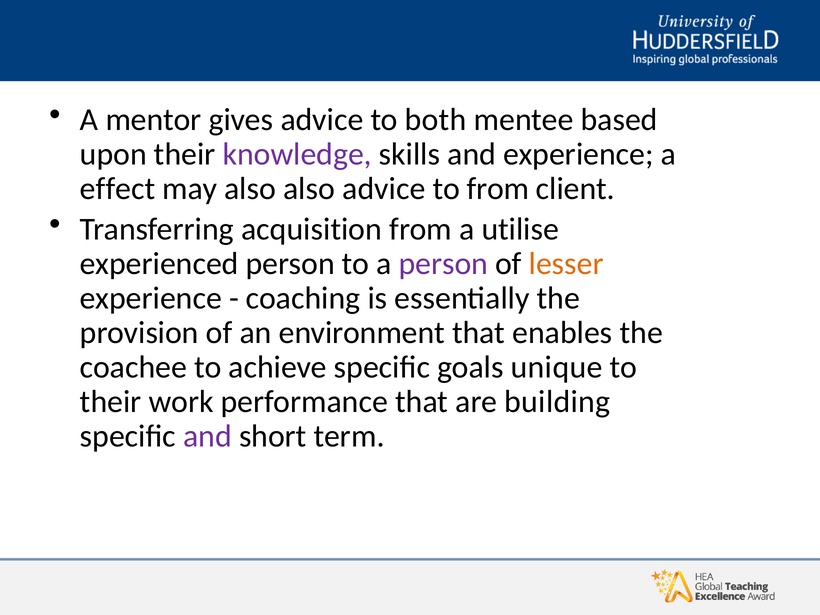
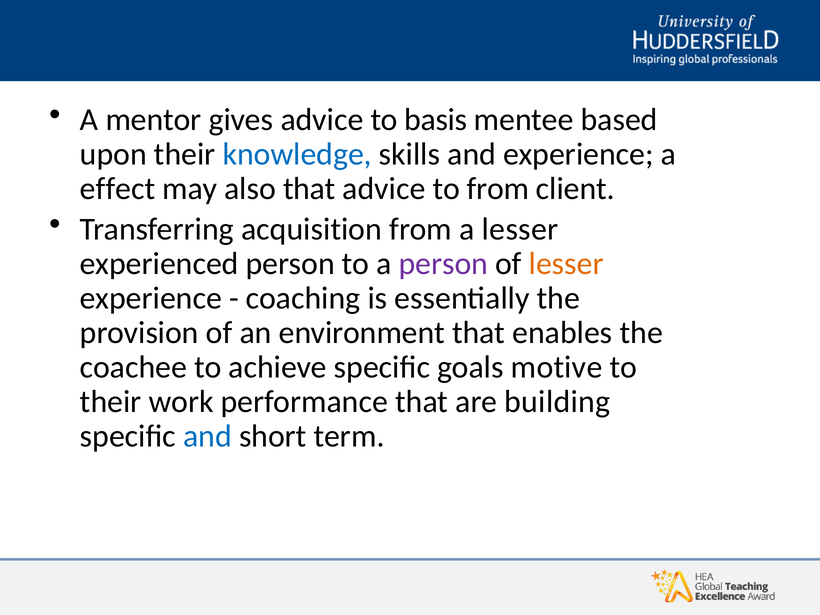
both: both -> basis
knowledge colour: purple -> blue
also also: also -> that
a utilise: utilise -> lesser
unique: unique -> motive
and at (207, 436) colour: purple -> blue
